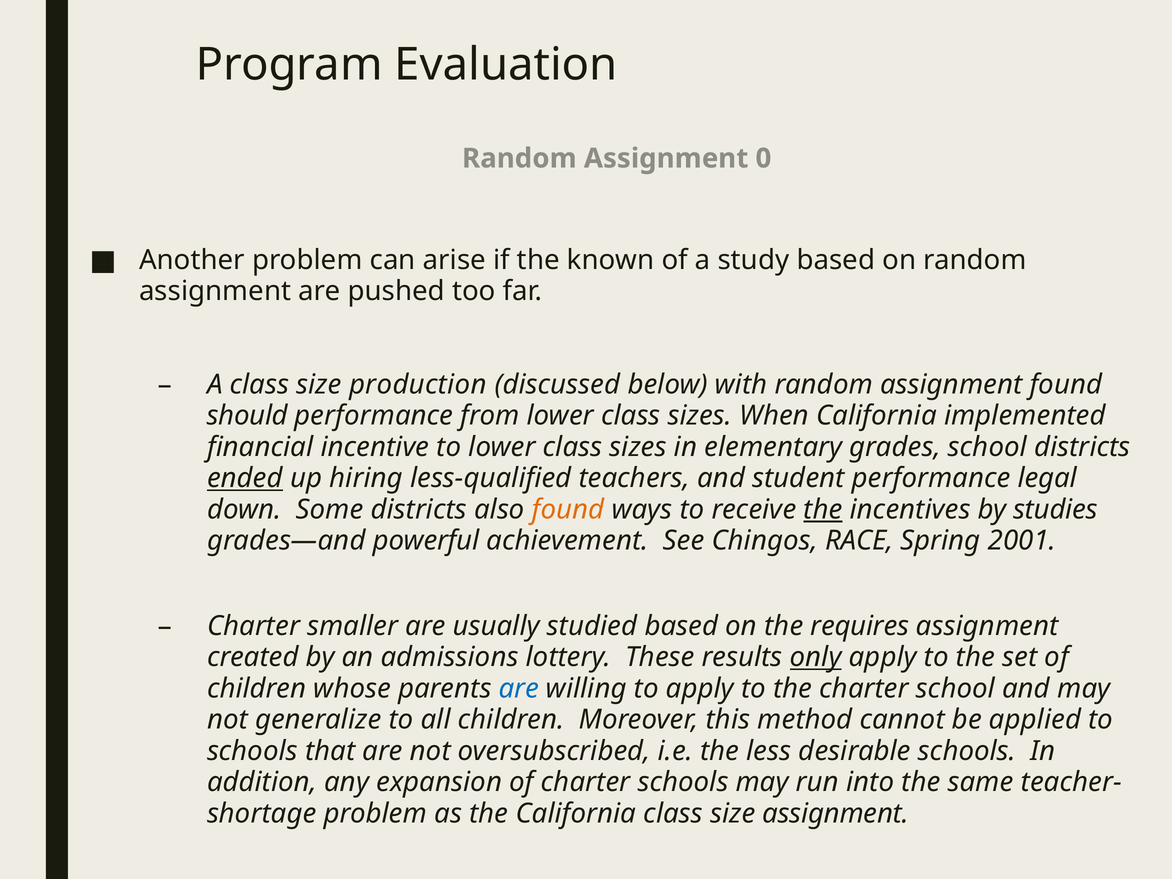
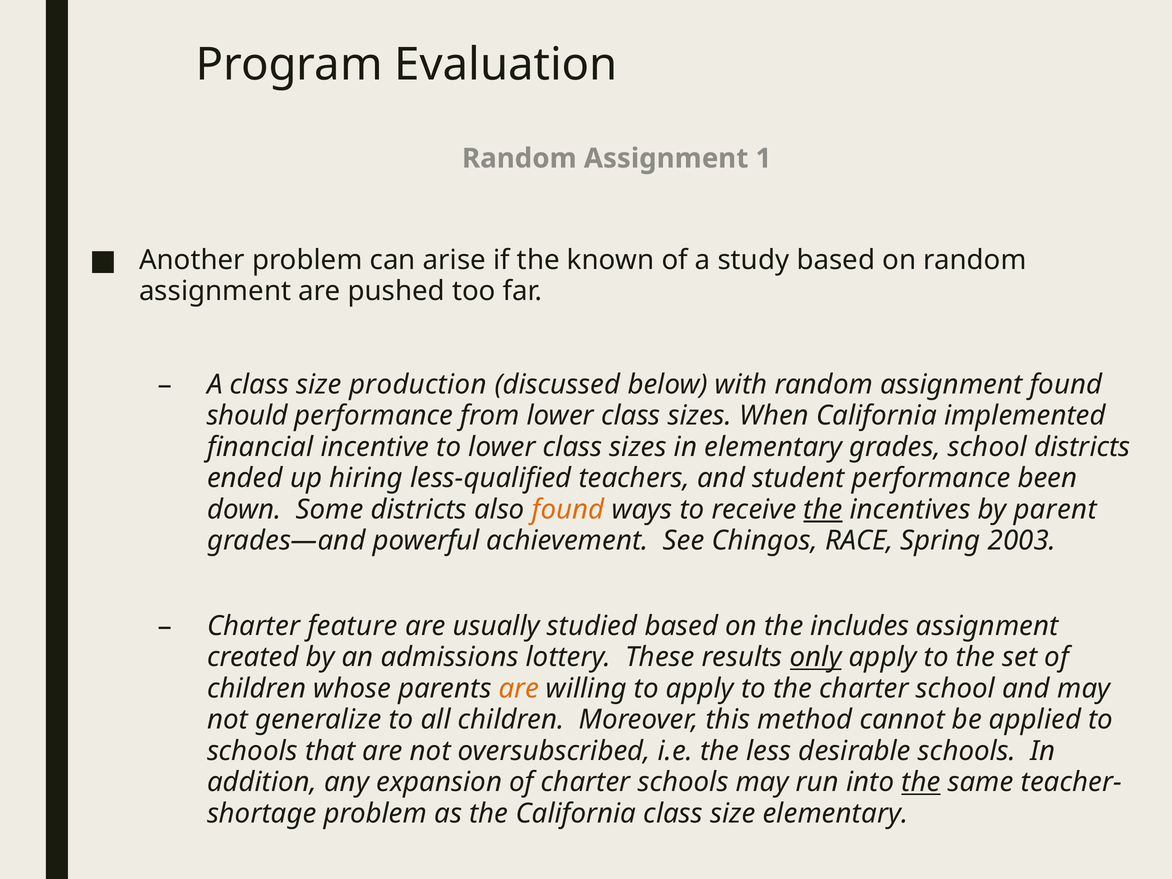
0: 0 -> 1
ended underline: present -> none
legal: legal -> been
studies: studies -> parent
2001: 2001 -> 2003
smaller: smaller -> feature
requires: requires -> includes
are at (519, 688) colour: blue -> orange
the at (921, 782) underline: none -> present
size assignment: assignment -> elementary
